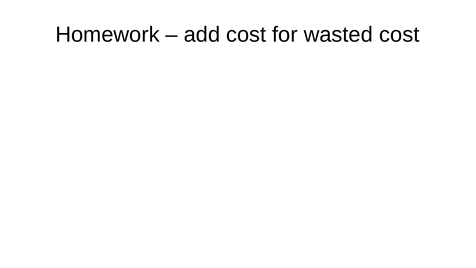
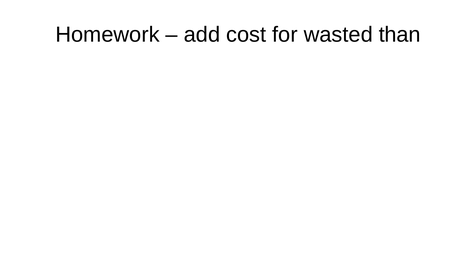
wasted cost: cost -> than
